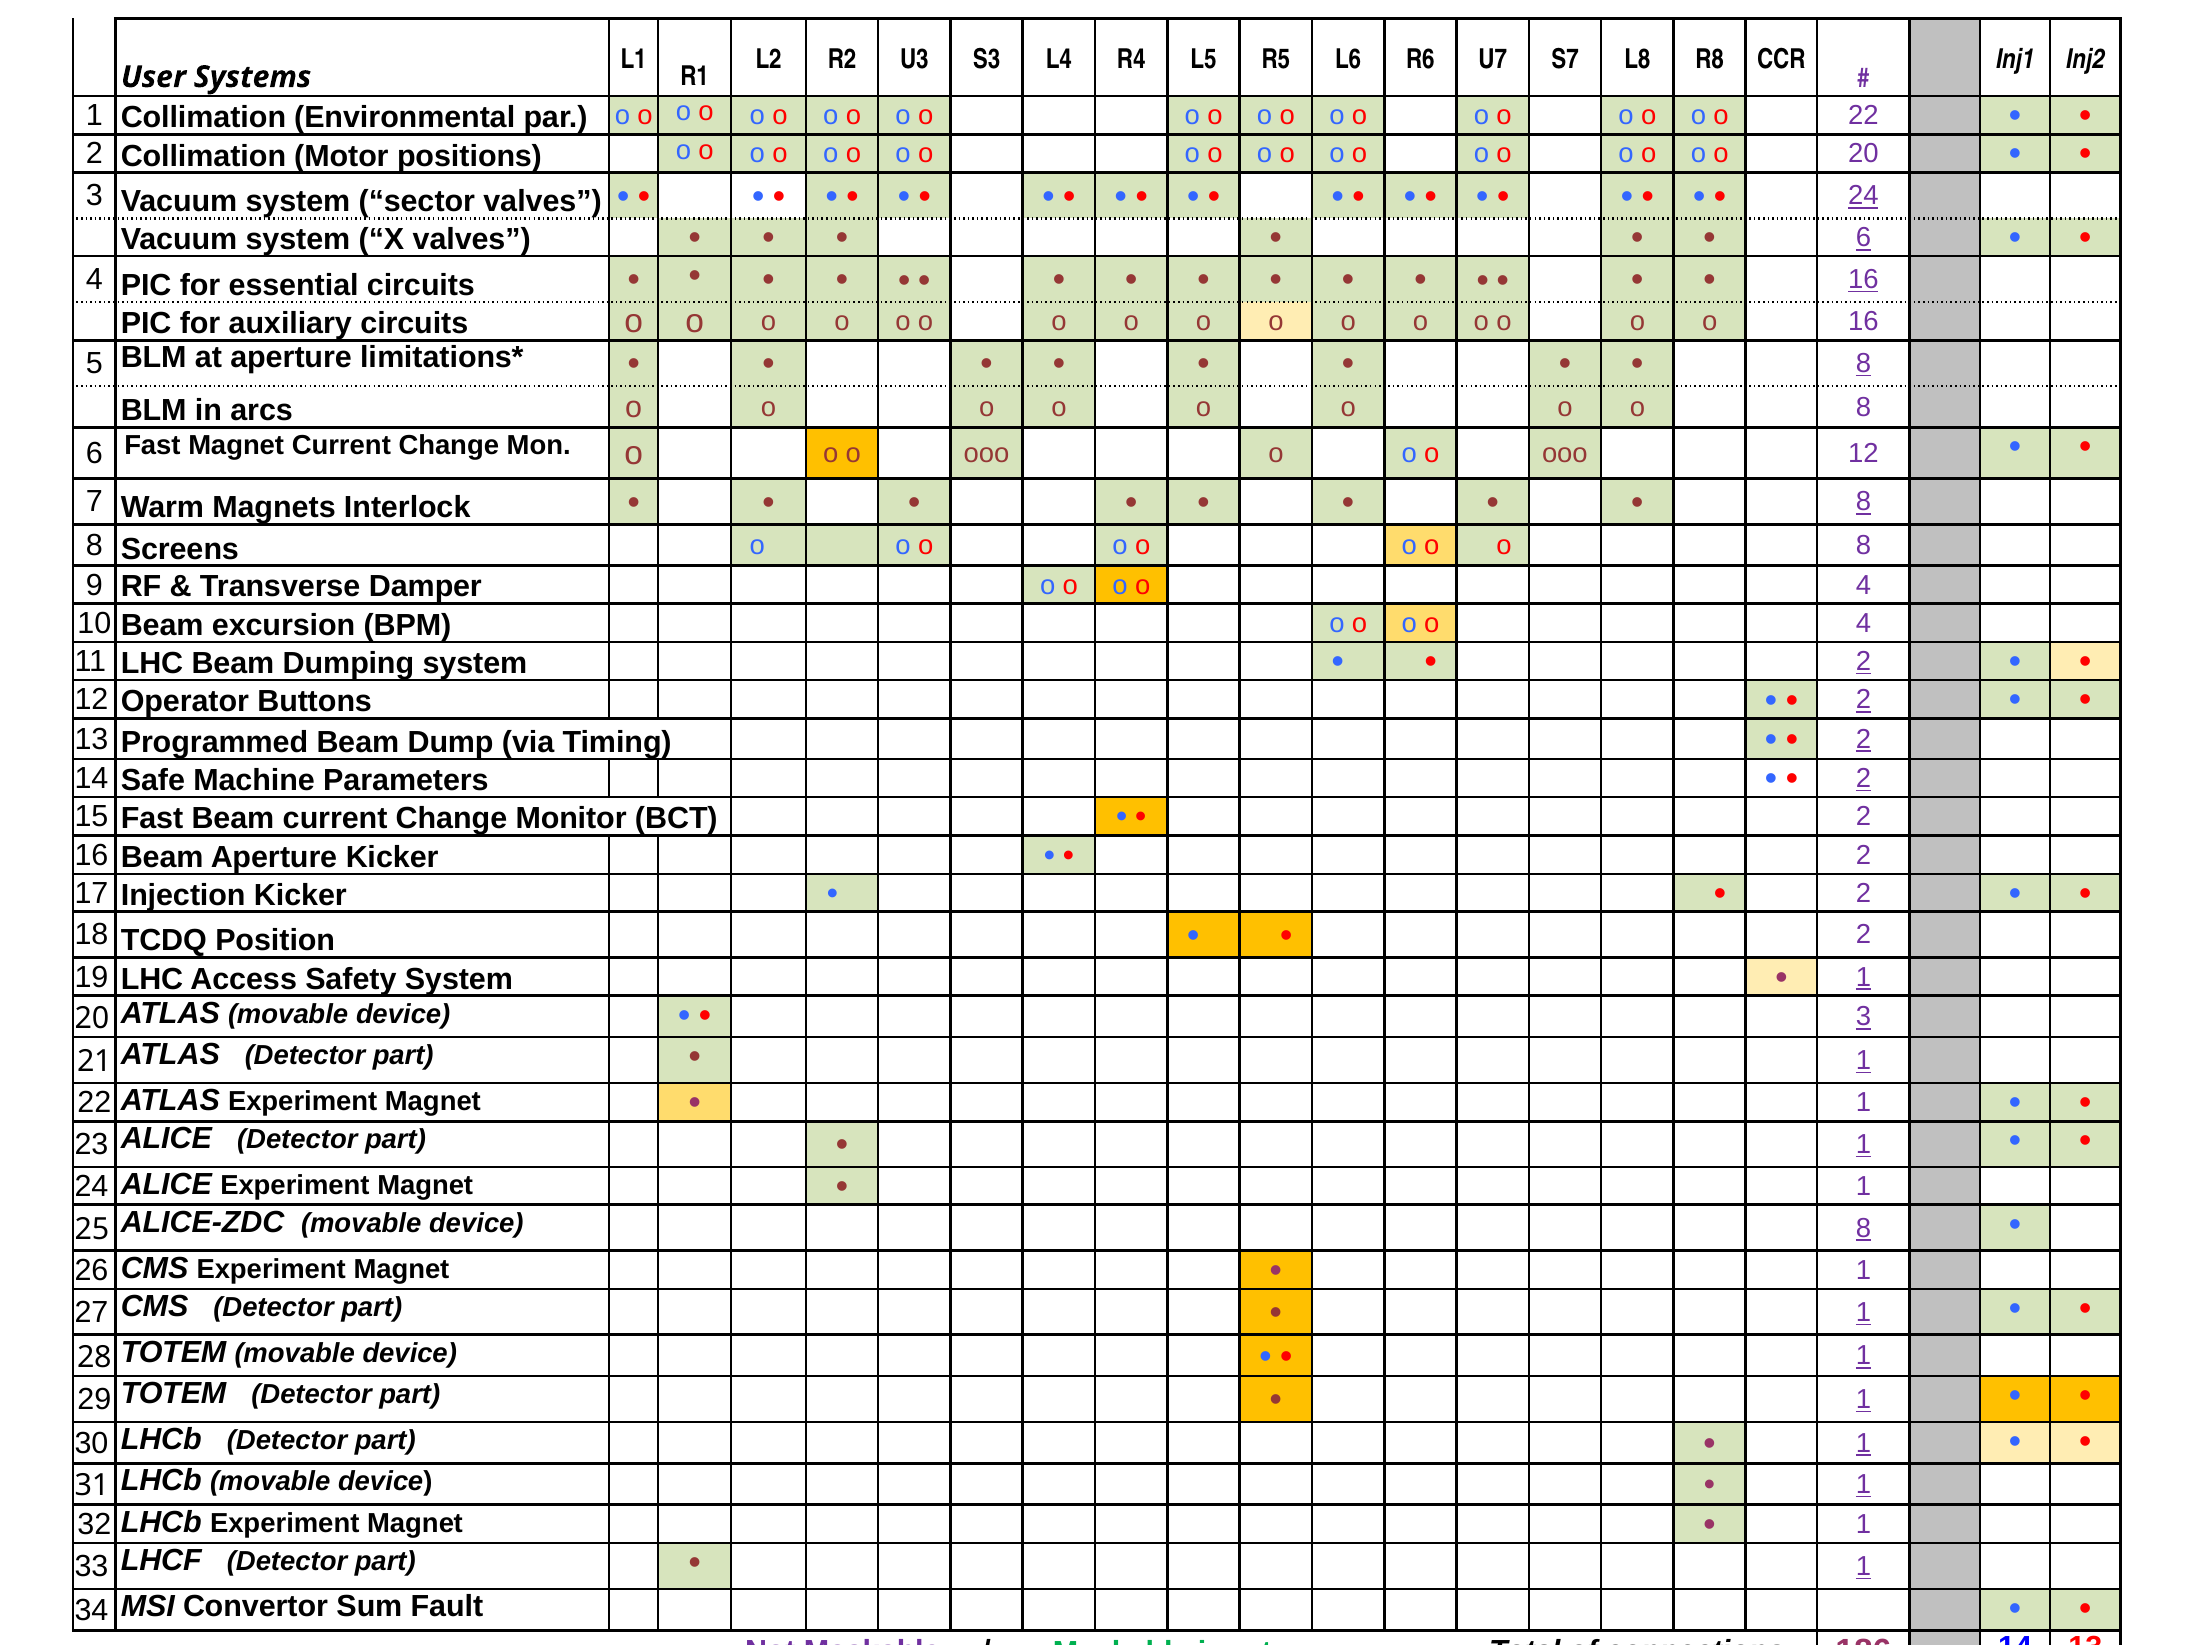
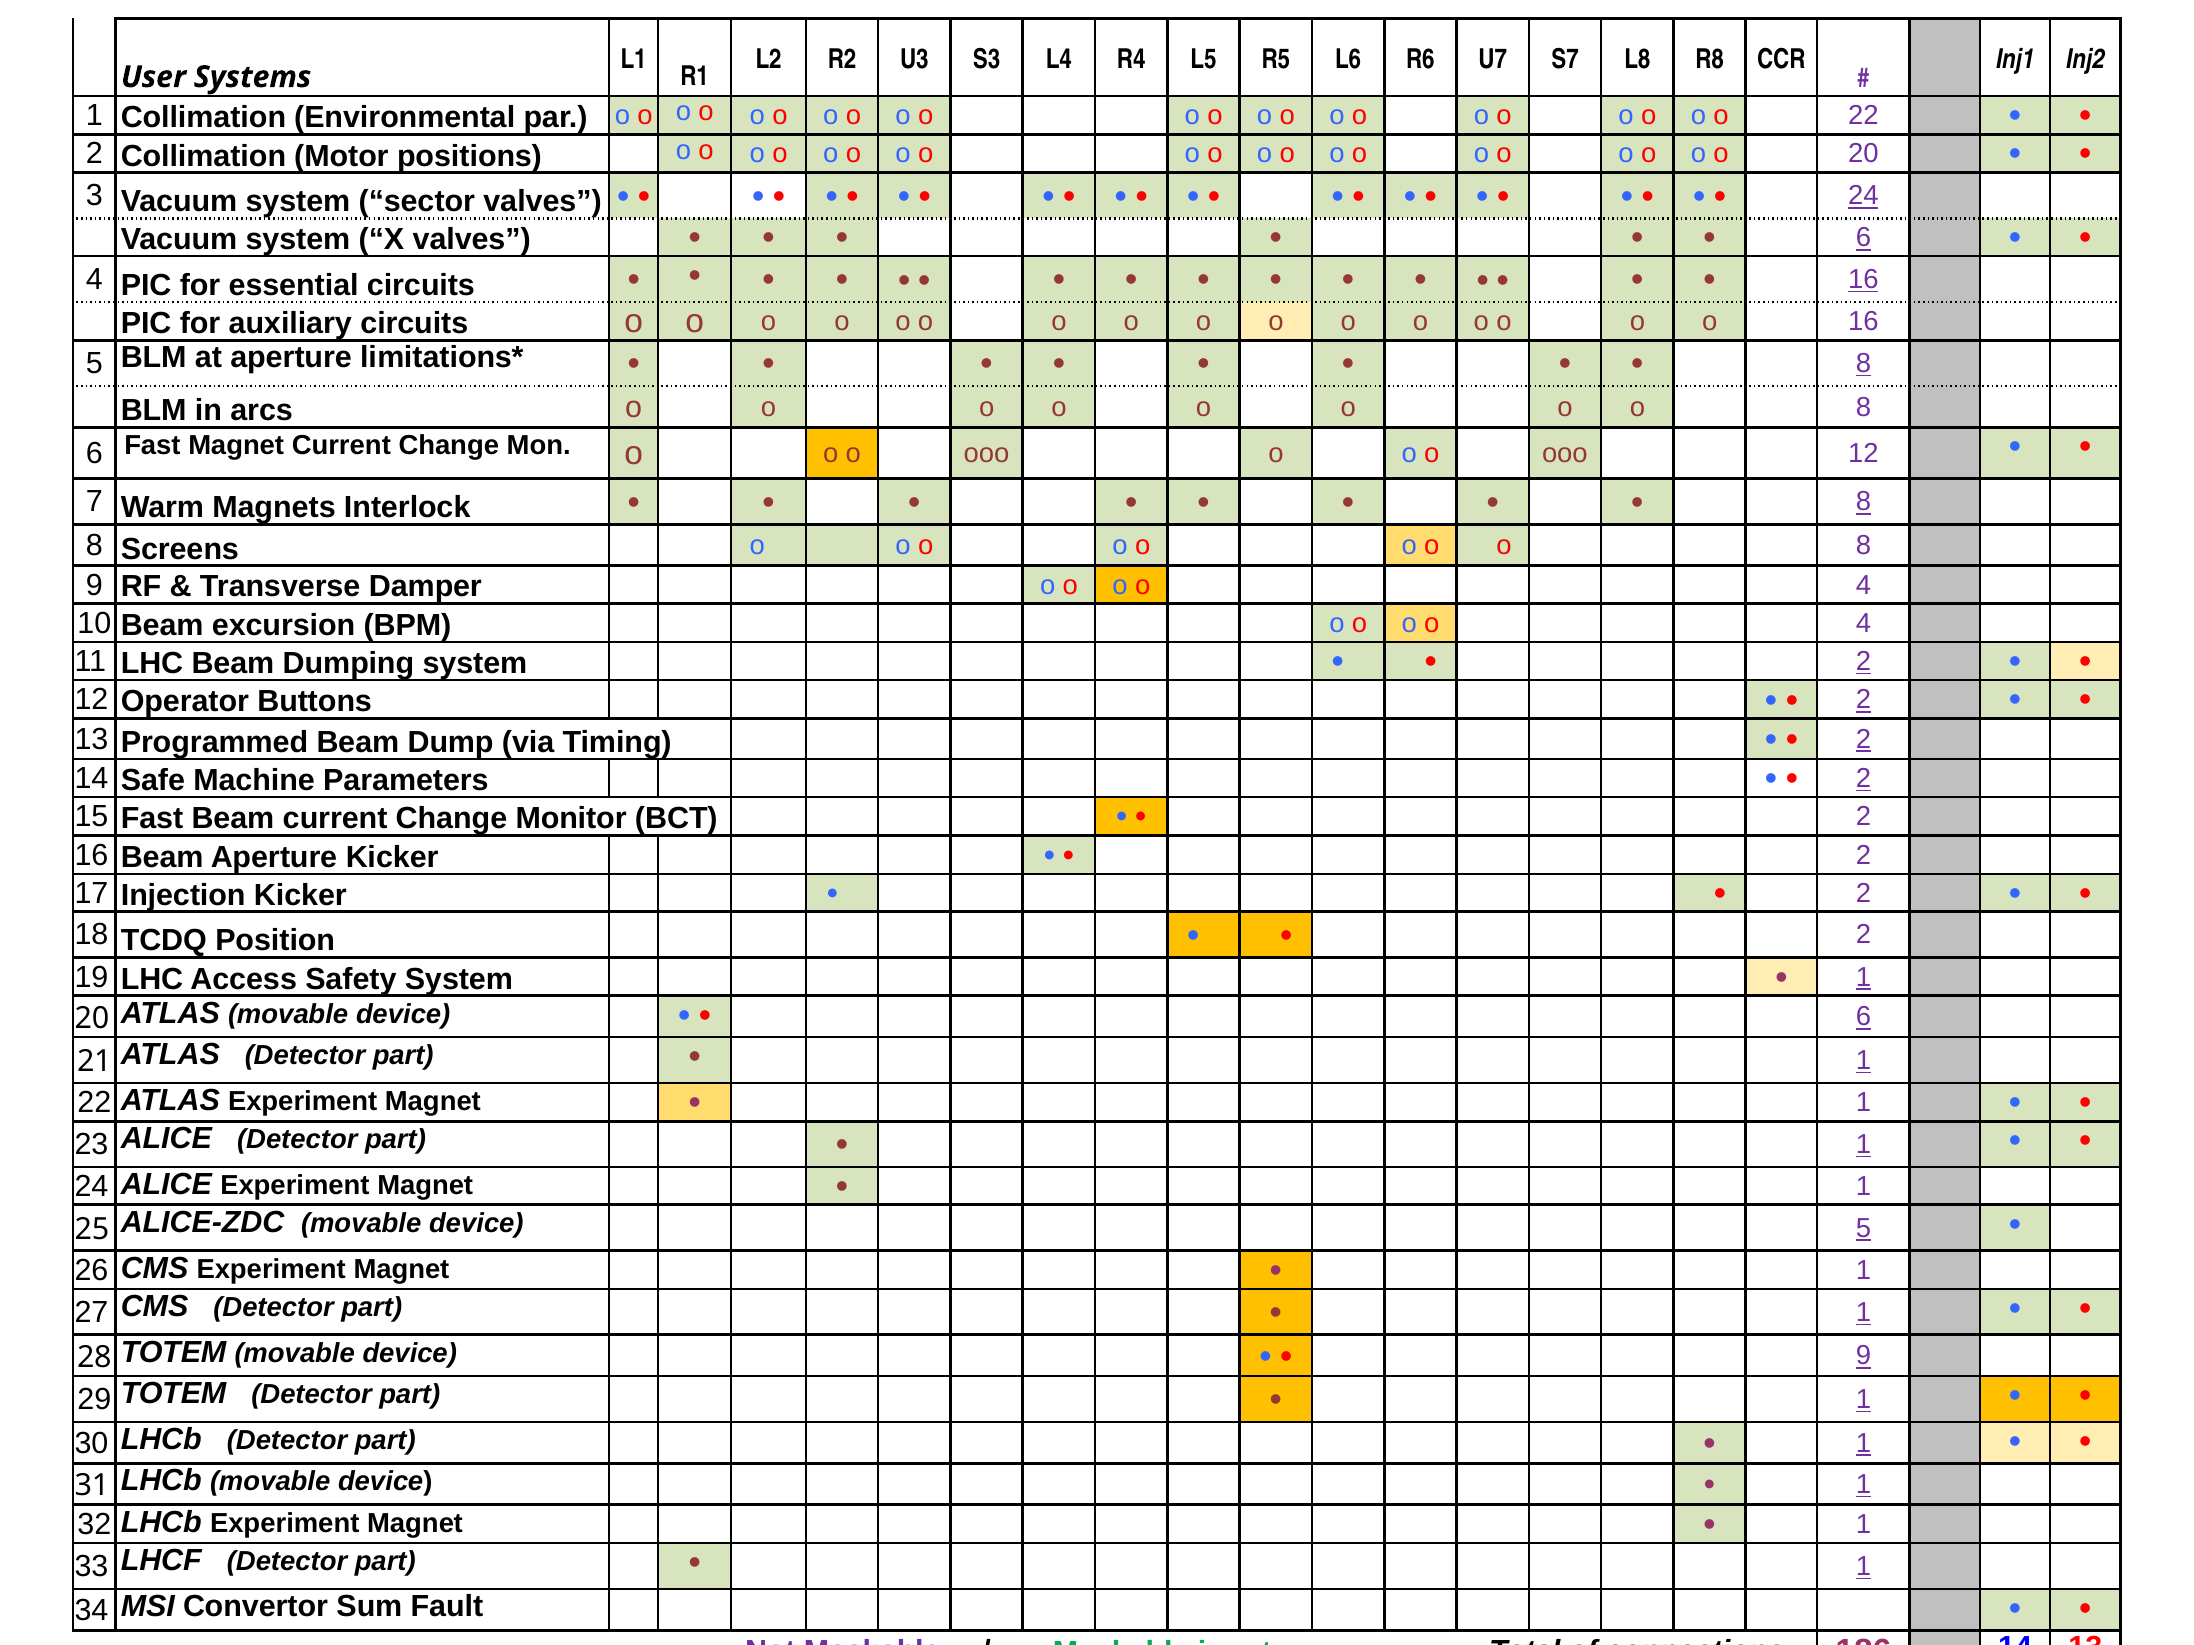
3 at (1864, 1017): 3 -> 6
device 8: 8 -> 5
1 at (1864, 1356): 1 -> 9
